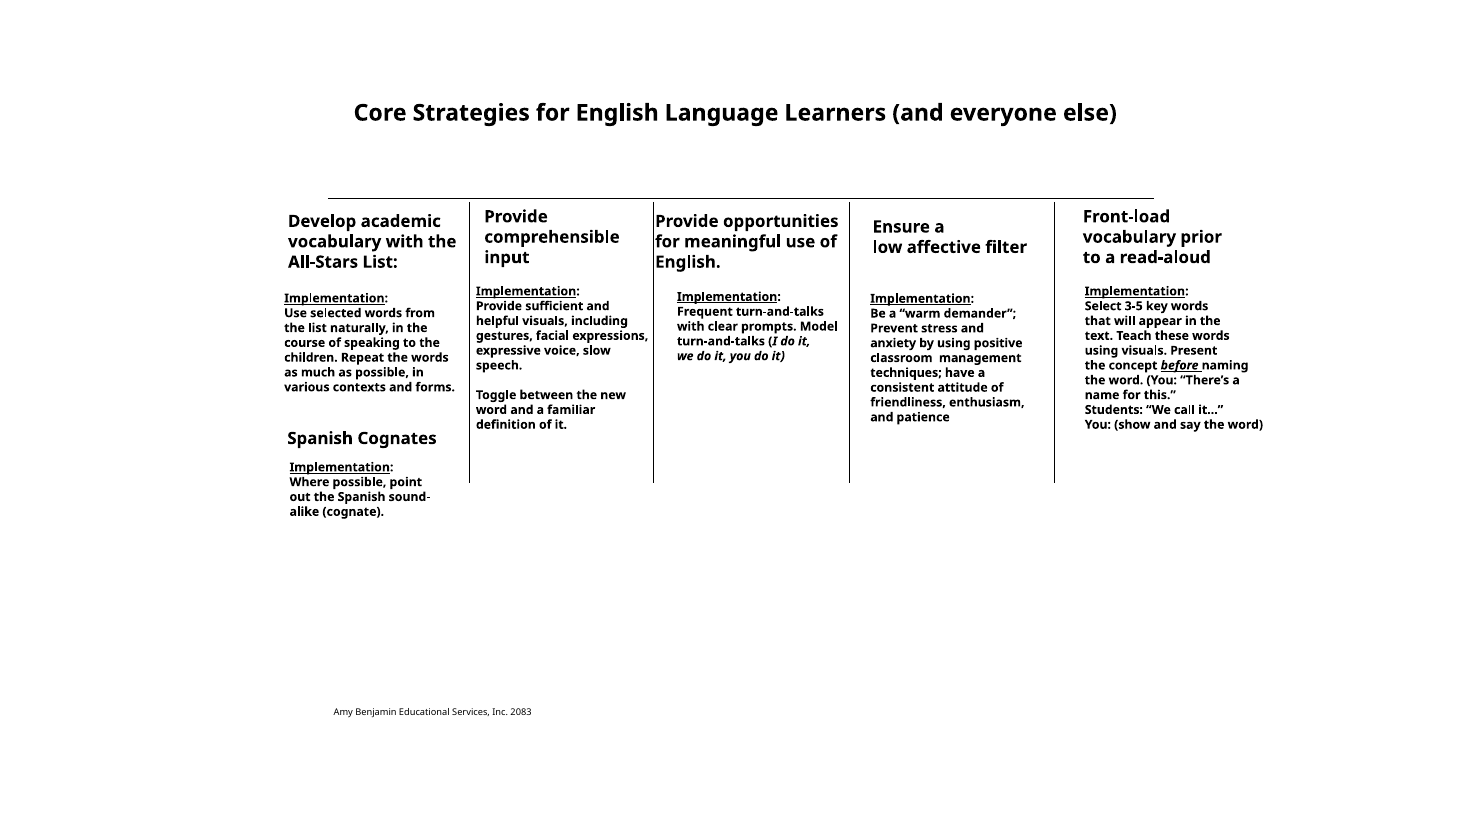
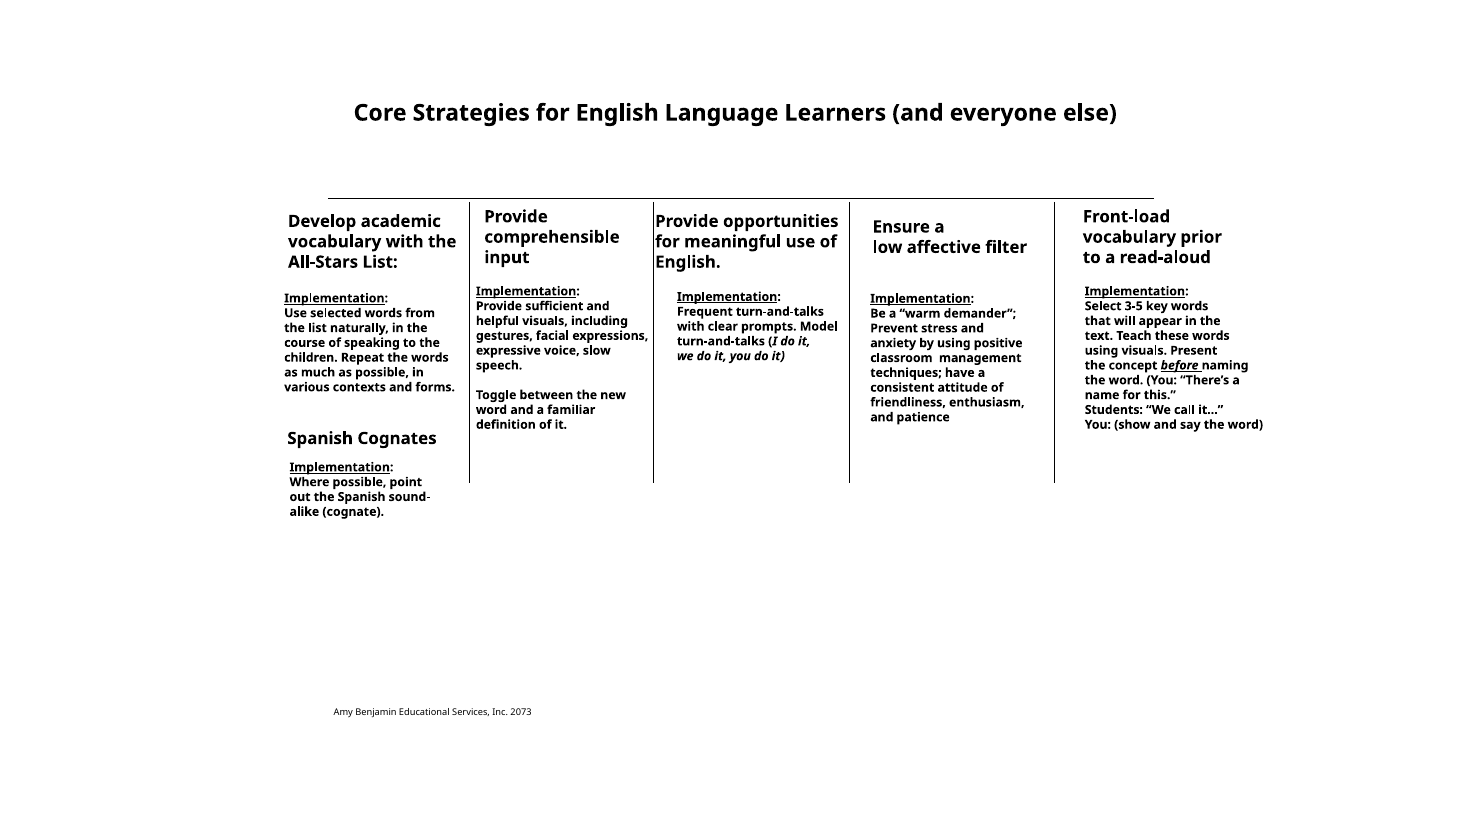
2083: 2083 -> 2073
